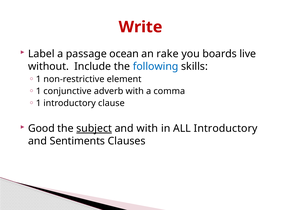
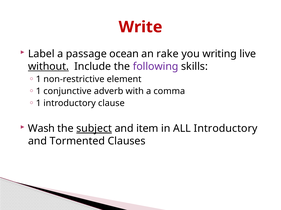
boards: boards -> writing
without underline: none -> present
following colour: blue -> purple
Good: Good -> Wash
and with: with -> item
Sentiments: Sentiments -> Tormented
